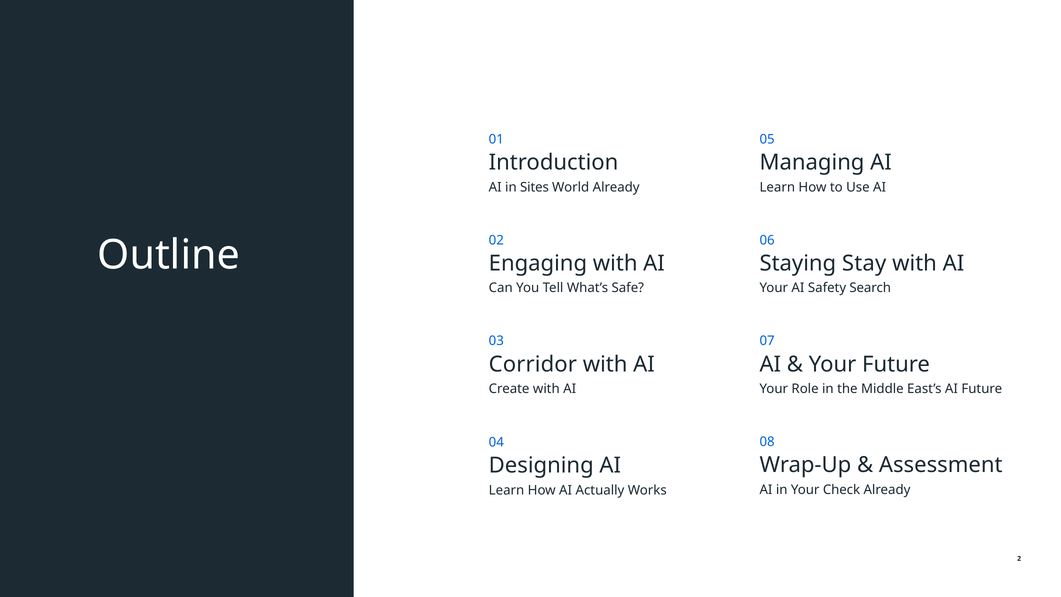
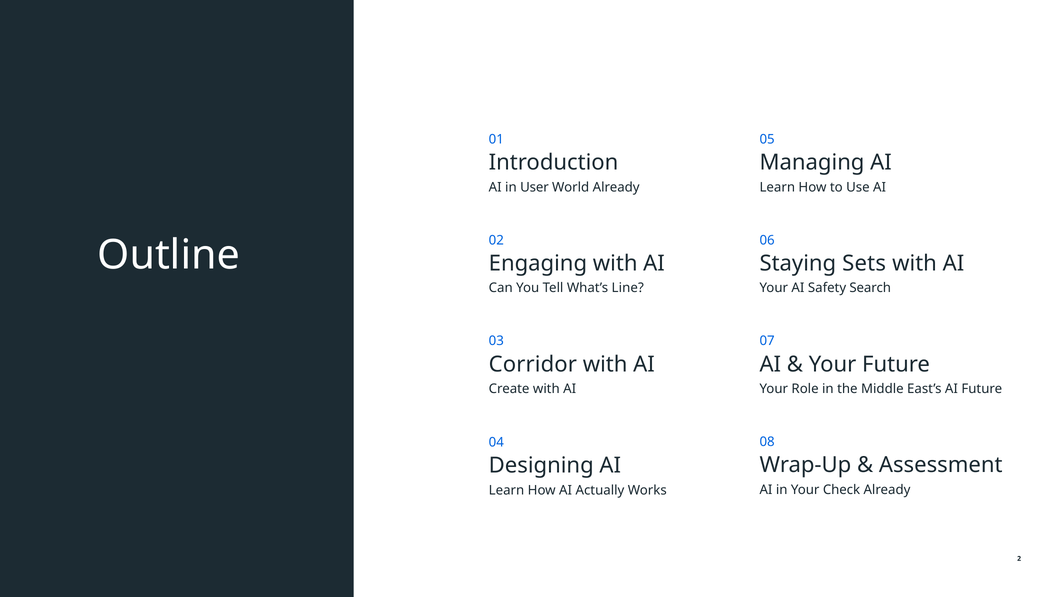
Sites: Sites -> User
Stay: Stay -> Sets
Safe: Safe -> Line
